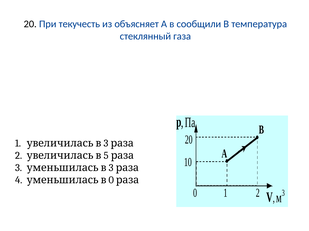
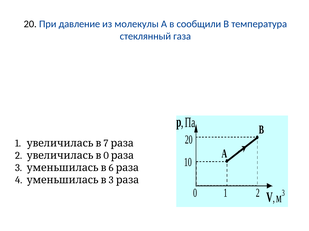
текучесть: текучесть -> давление
объясняет: объясняет -> молекулы
3 at (106, 144): 3 -> 7
2 5: 5 -> 0
3 at (111, 168): 3 -> 6
4 0: 0 -> 3
